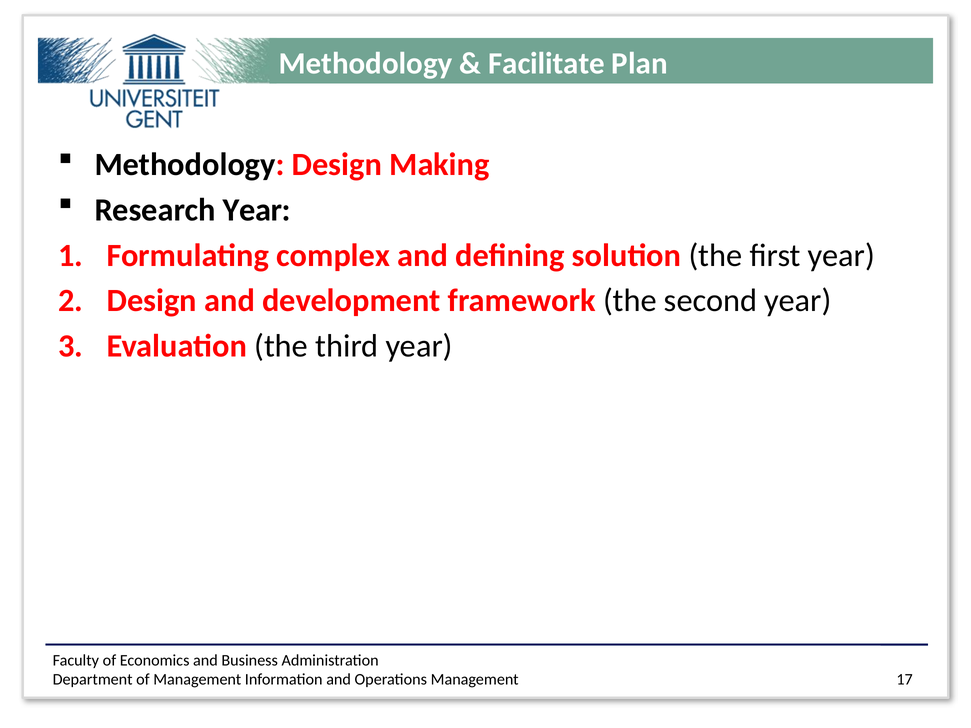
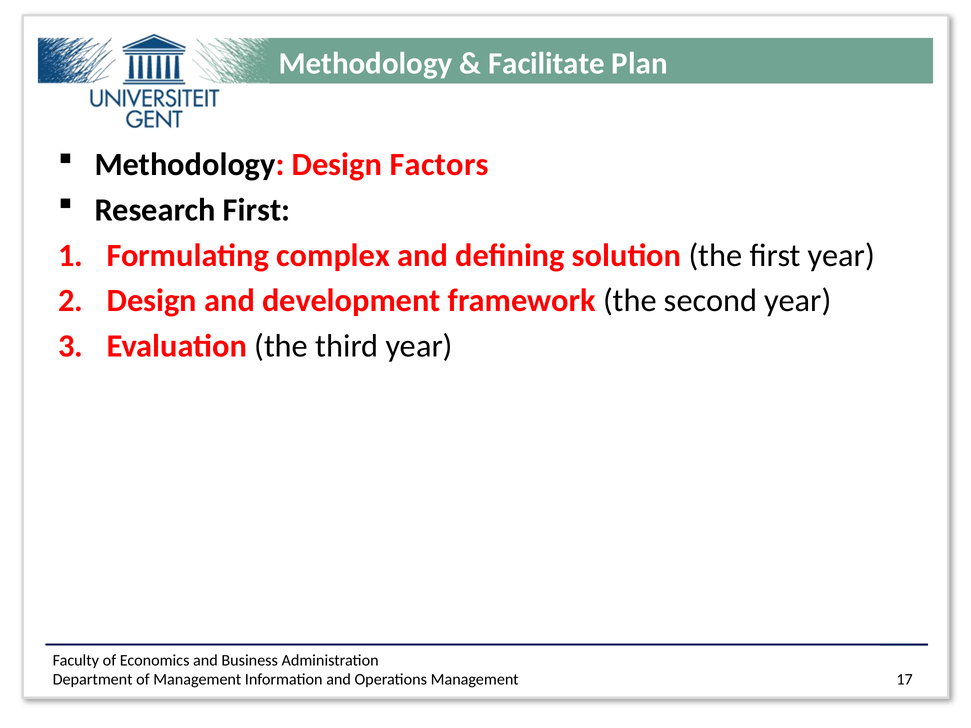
Making: Making -> Factors
Research Year: Year -> First
